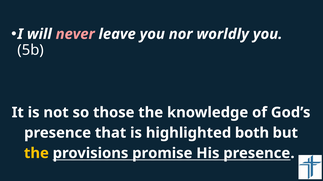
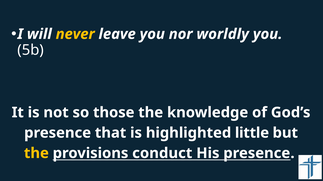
never colour: pink -> yellow
both: both -> little
promise: promise -> conduct
